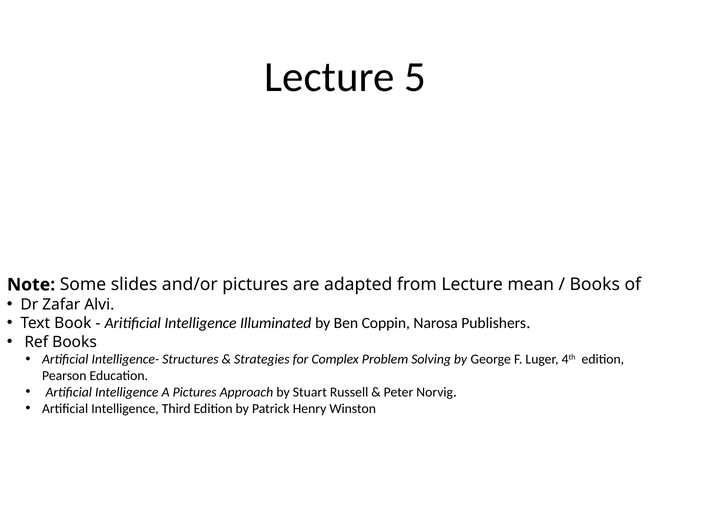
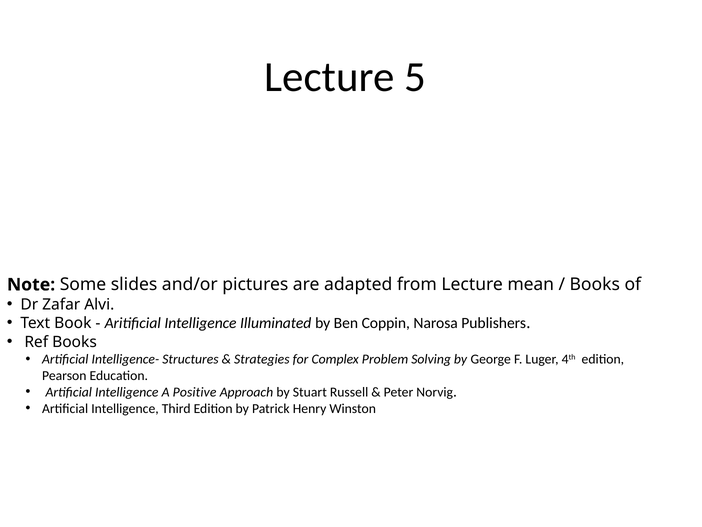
A Pictures: Pictures -> Positive
